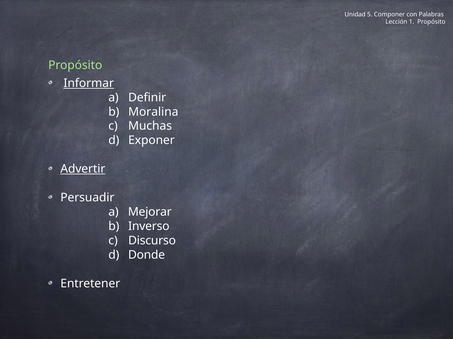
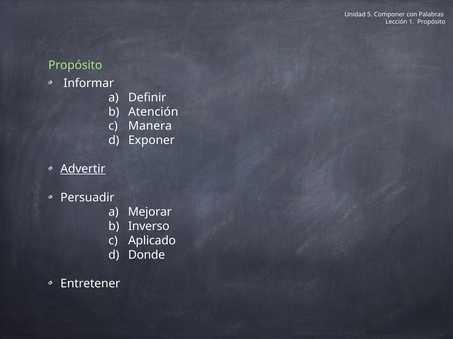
Informar underline: present -> none
Moralina: Moralina -> Atención
Muchas: Muchas -> Manera
Discurso: Discurso -> Aplicado
